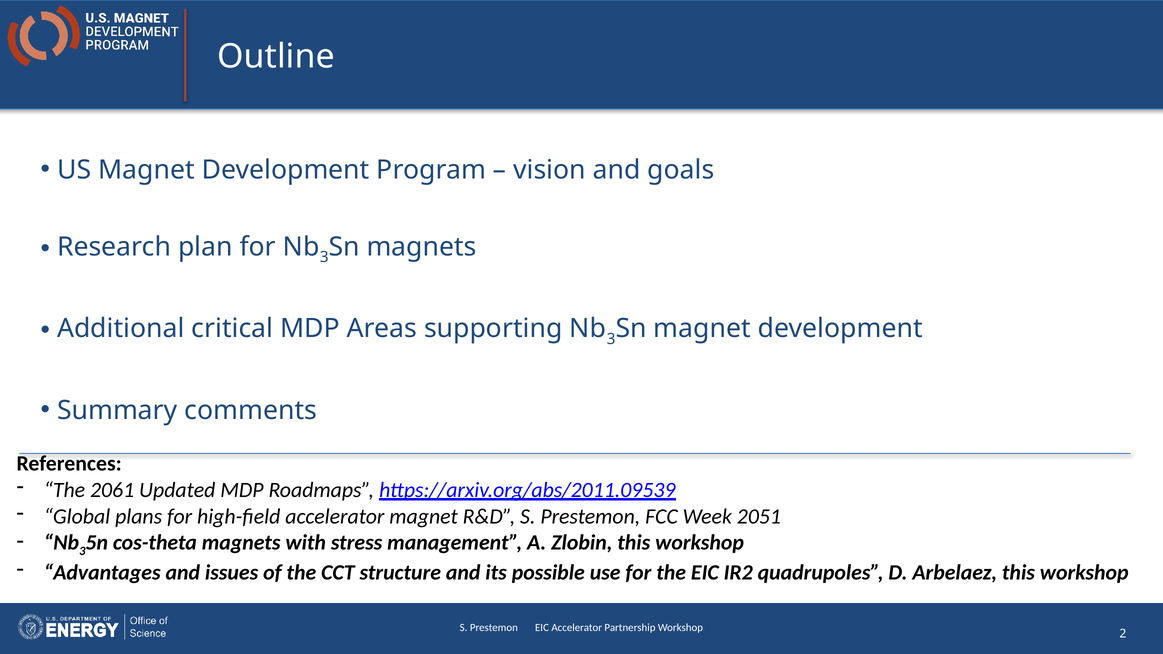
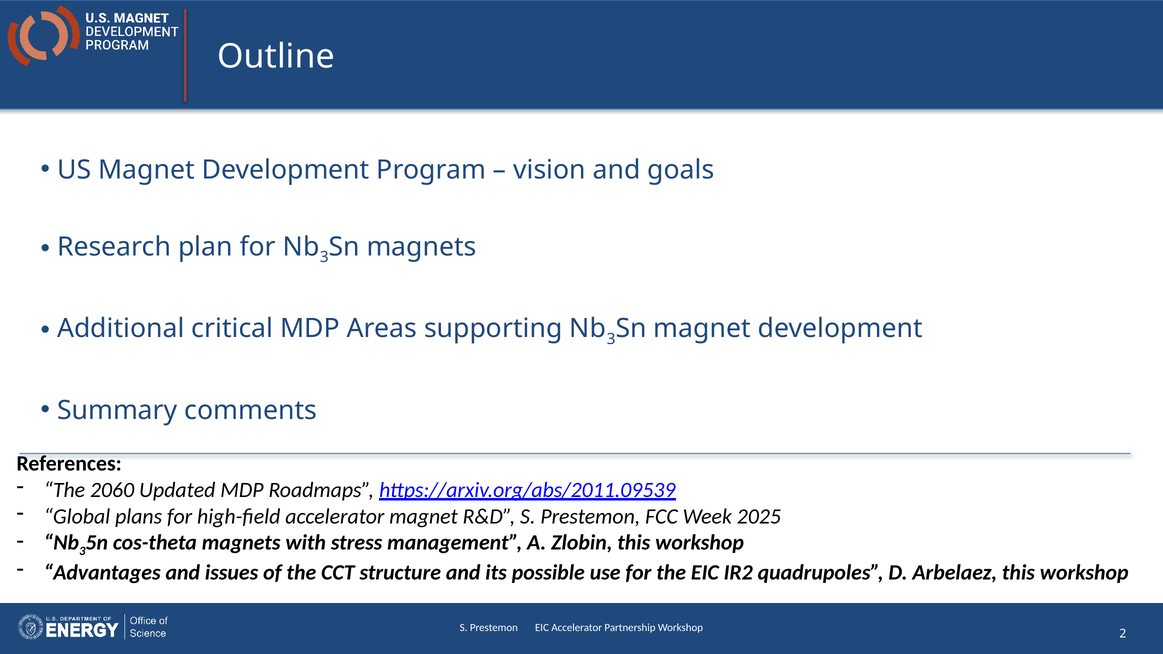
2061: 2061 -> 2060
2051: 2051 -> 2025
